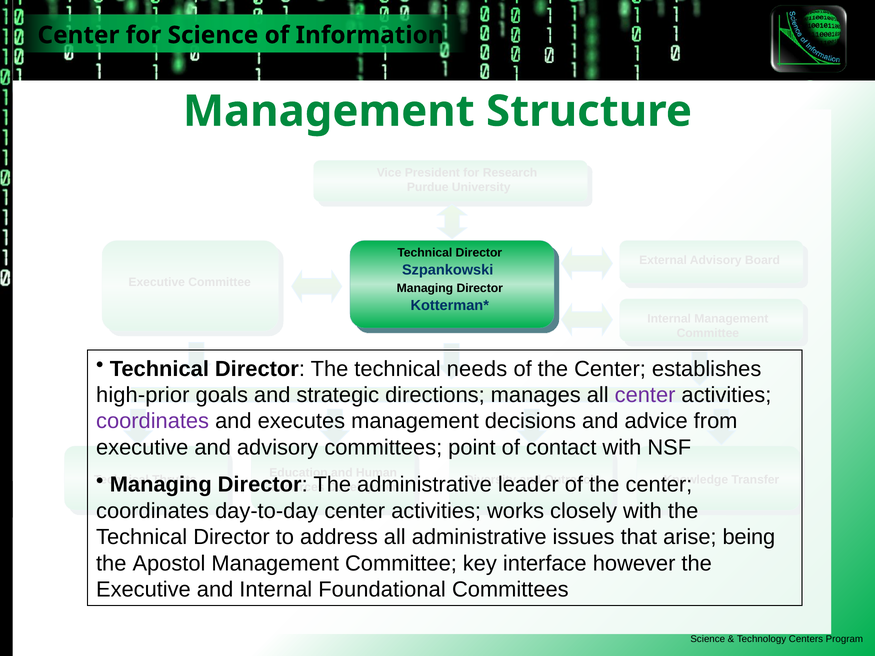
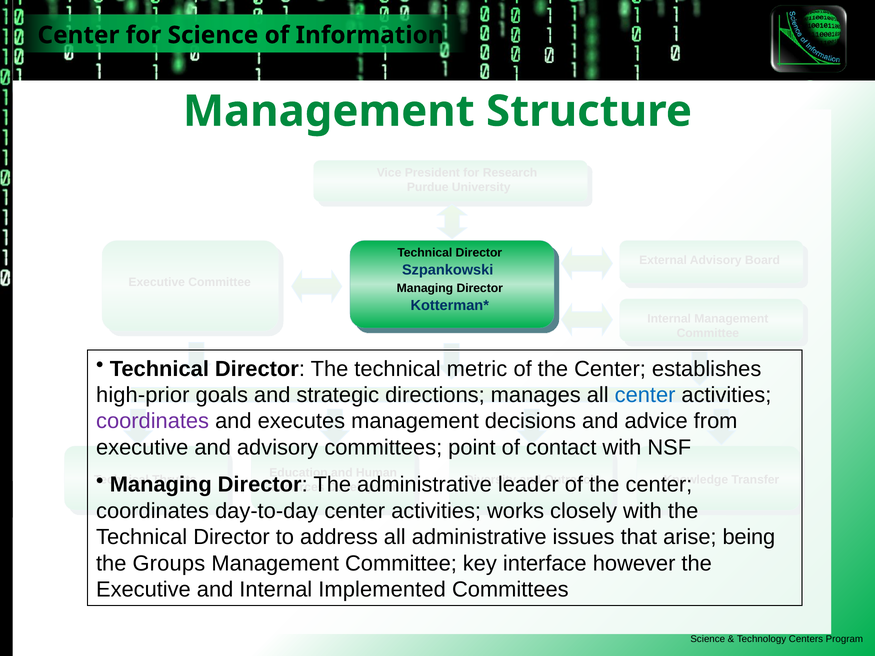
needs: needs -> metric
center at (645, 395) colour: purple -> blue
Apostol: Apostol -> Groups
Foundational: Foundational -> Implemented
